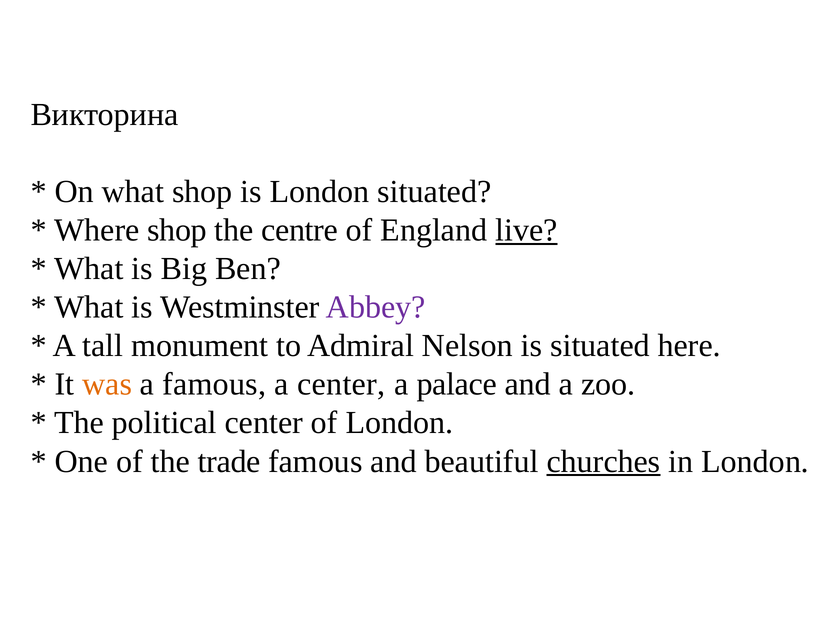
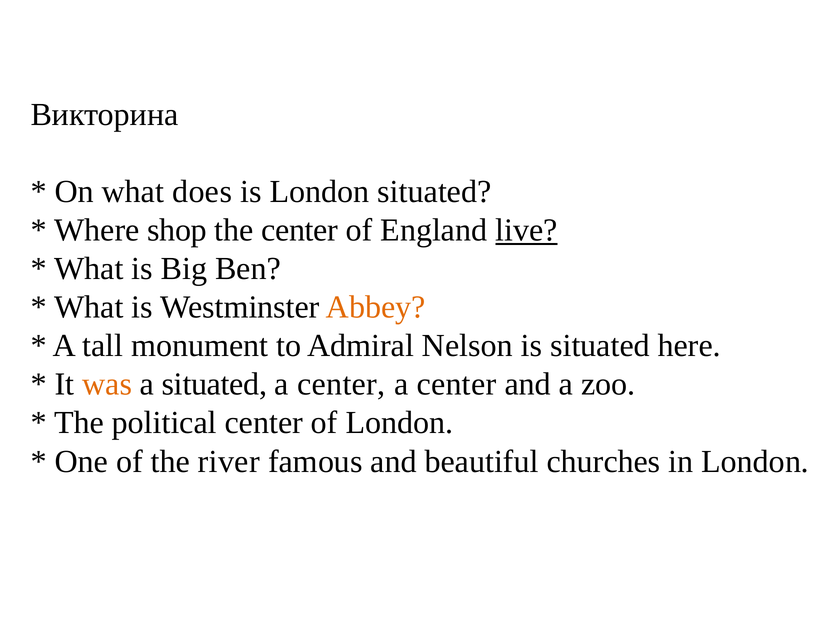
what shop: shop -> does
the centre: centre -> center
Abbey colour: purple -> orange
a famous: famous -> situated
palace at (457, 385): palace -> center
trade: trade -> river
churches underline: present -> none
